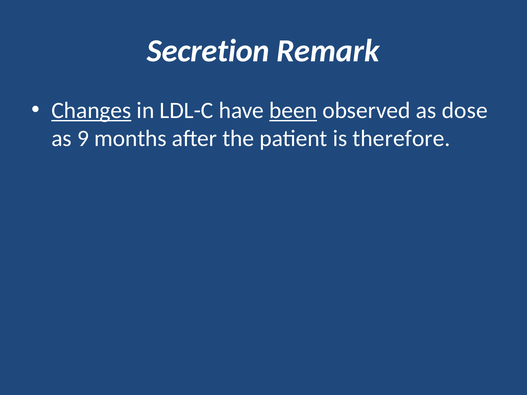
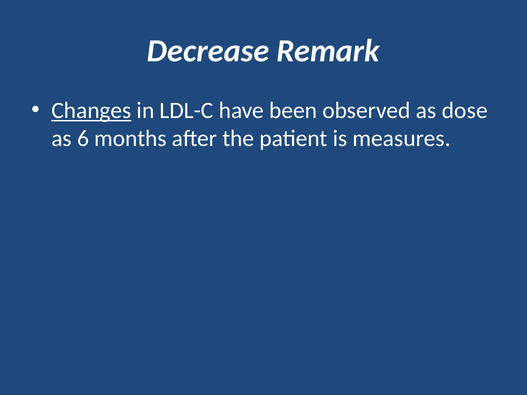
Secretion: Secretion -> Decrease
been underline: present -> none
9: 9 -> 6
therefore: therefore -> measures
